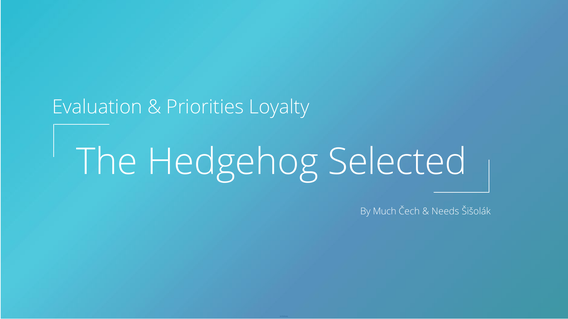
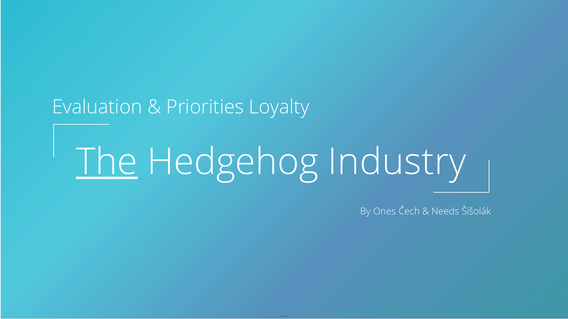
The underline: none -> present
Selected: Selected -> Industry
Much: Much -> Ones
